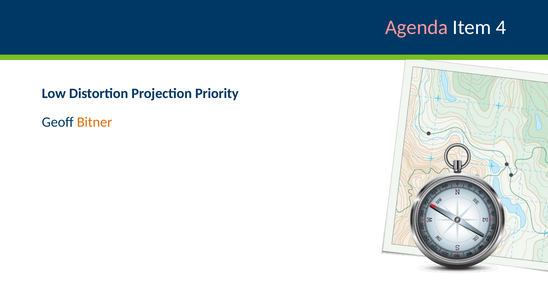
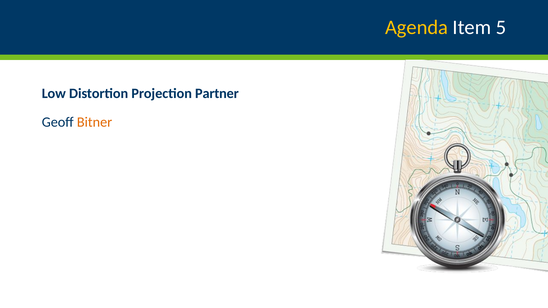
Agenda colour: pink -> yellow
4: 4 -> 5
Priority: Priority -> Partner
